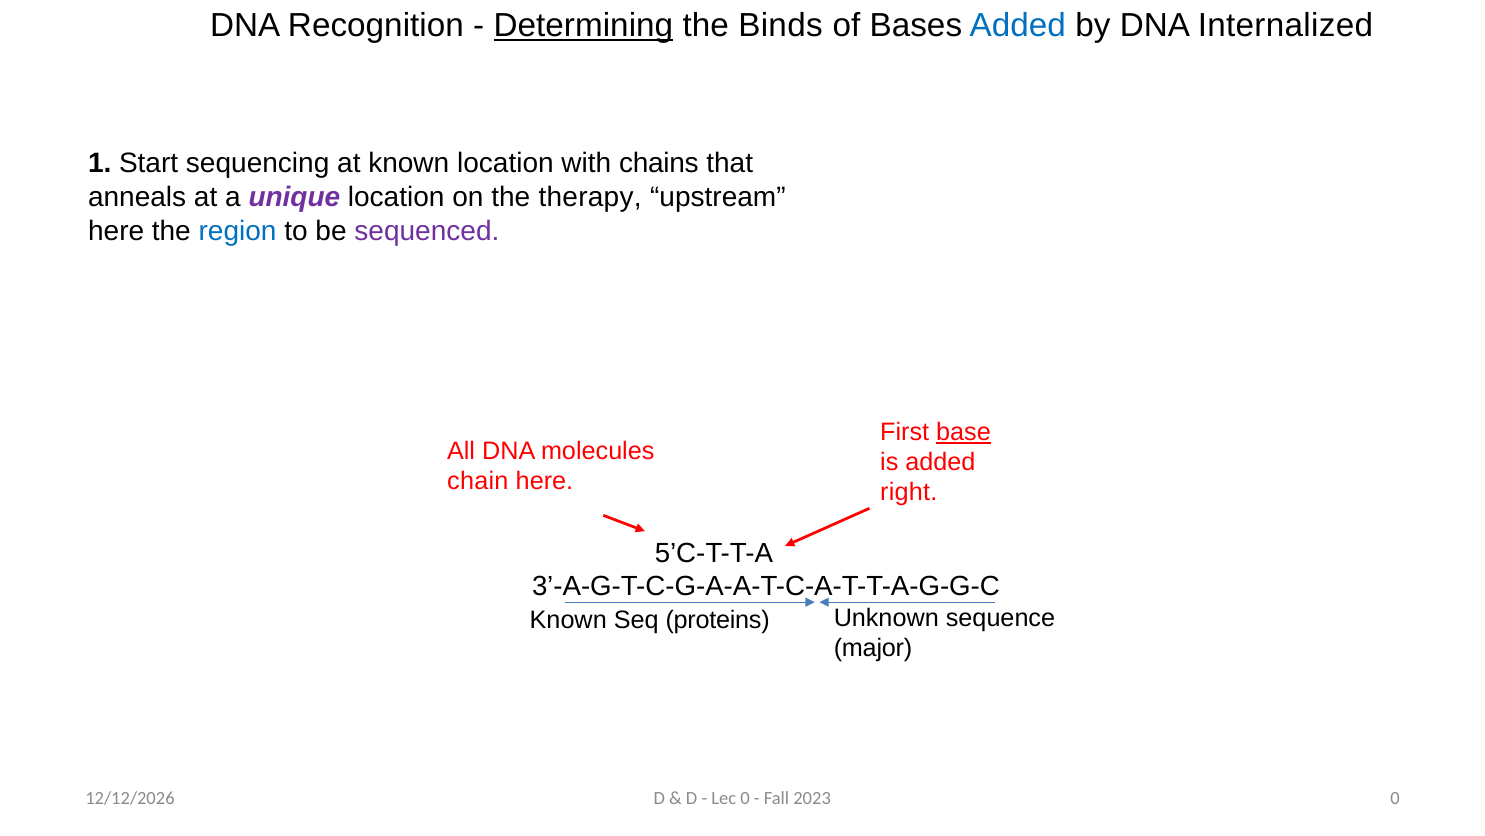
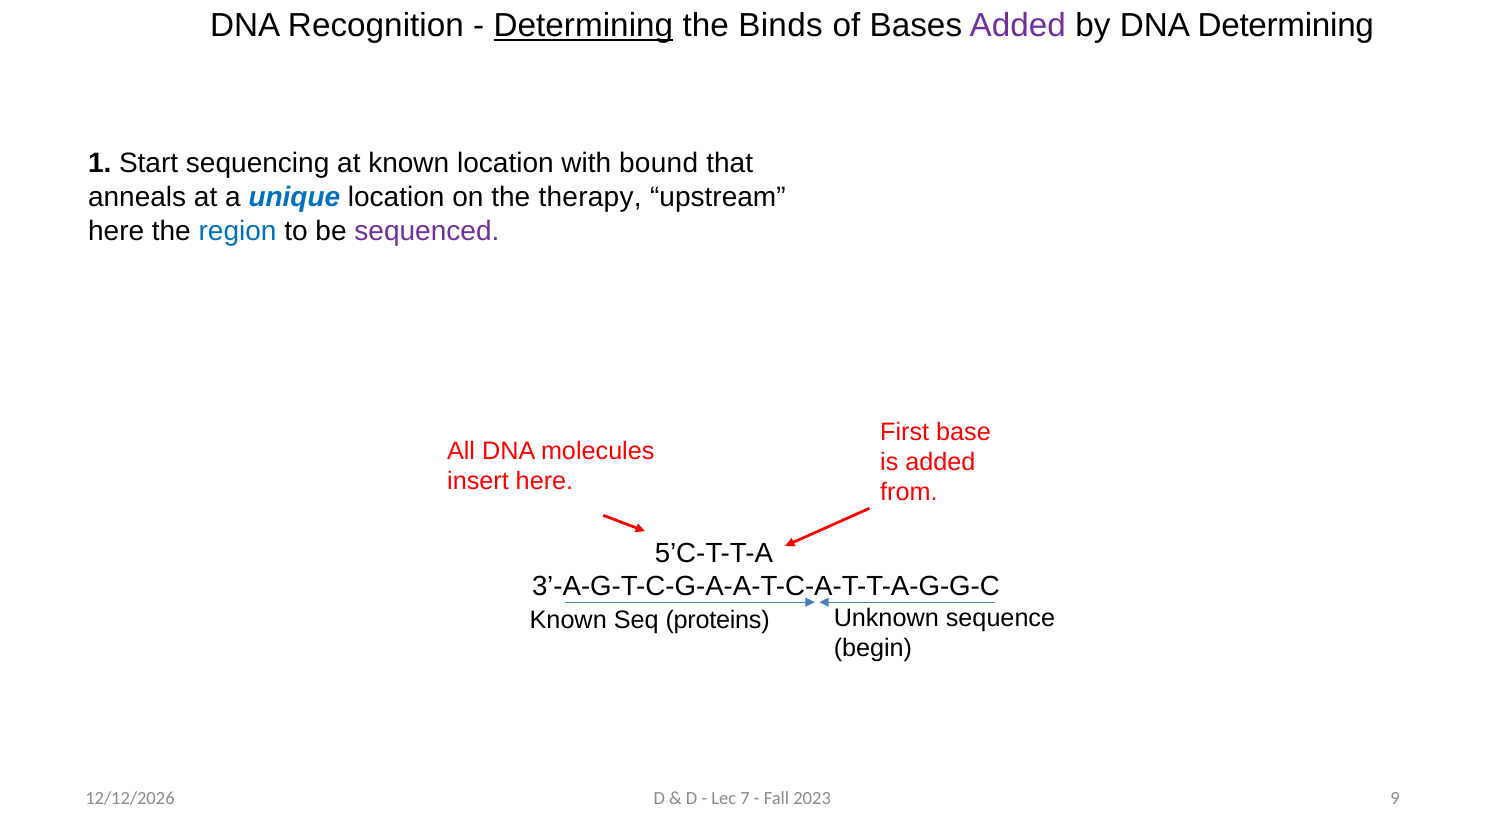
Added at (1018, 25) colour: blue -> purple
DNA Internalized: Internalized -> Determining
chains: chains -> bound
unique colour: purple -> blue
base underline: present -> none
chain: chain -> insert
right: right -> from
major: major -> begin
Lec 0: 0 -> 7
2023 0: 0 -> 9
